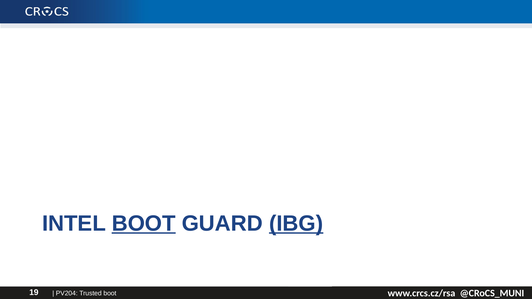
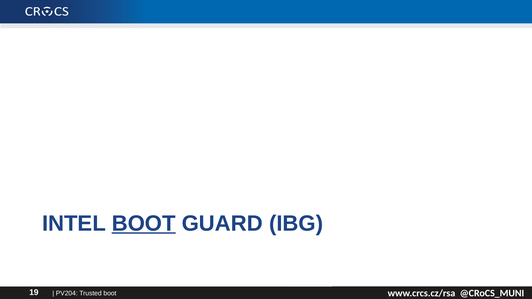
IBG underline: present -> none
